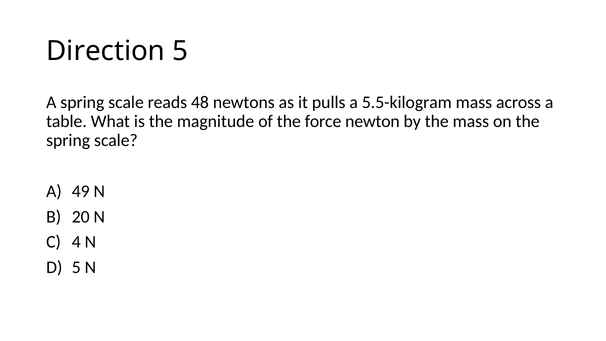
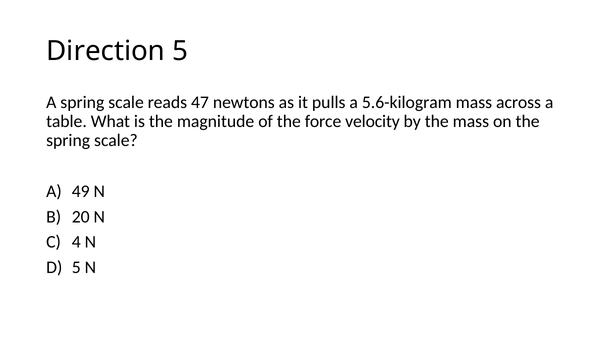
48: 48 -> 47
5.5-kilogram: 5.5-kilogram -> 5.6-kilogram
newton: newton -> velocity
